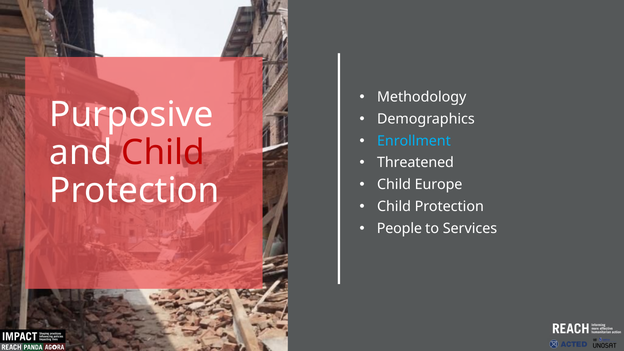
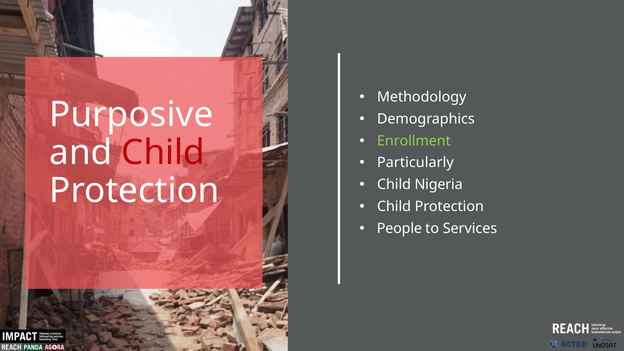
Enrollment colour: light blue -> light green
Threatened: Threatened -> Particularly
Europe: Europe -> Nigeria
